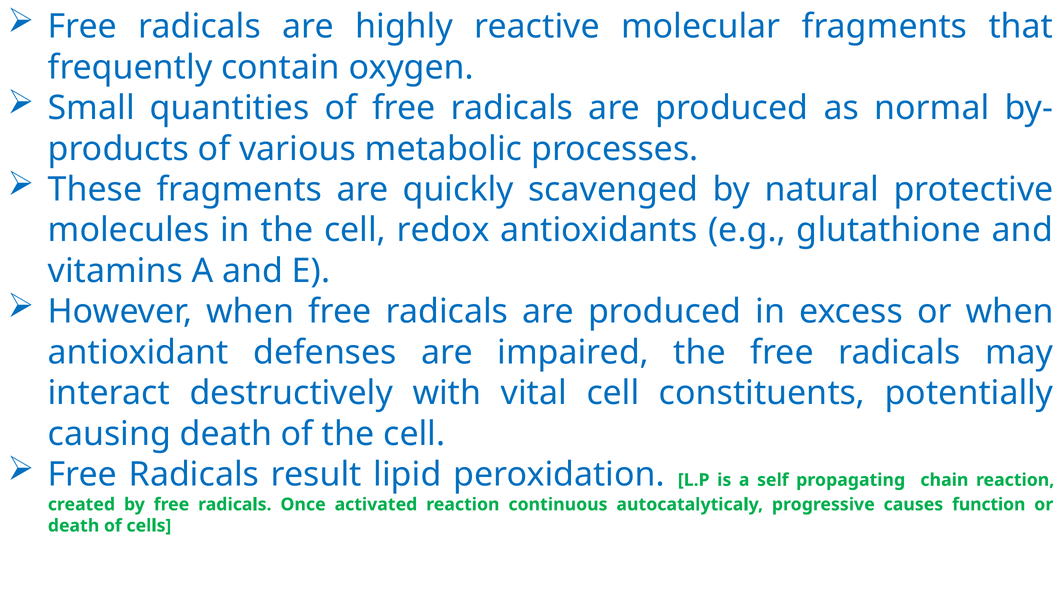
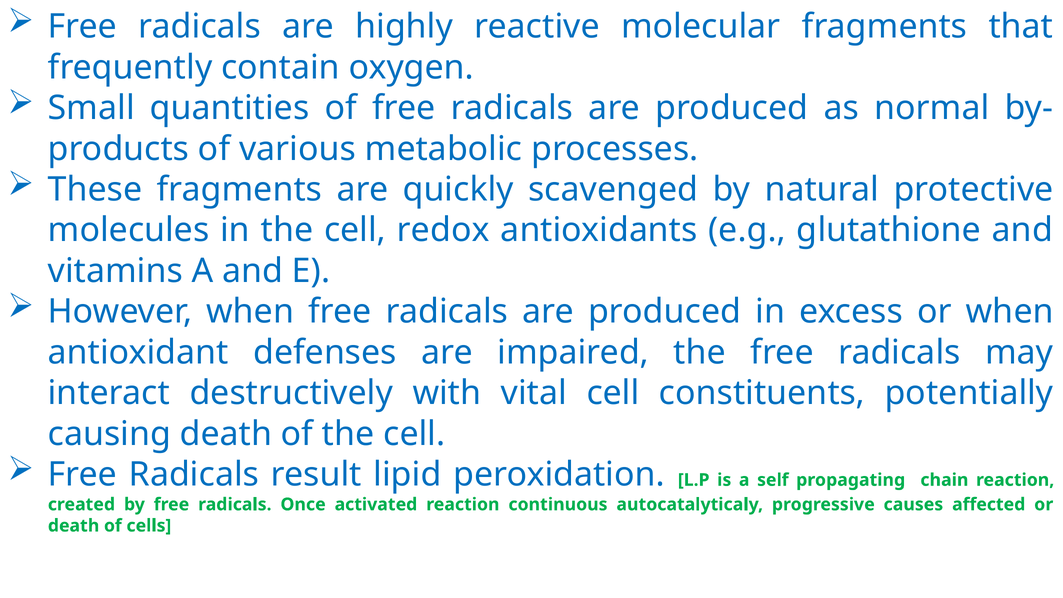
function: function -> affected
